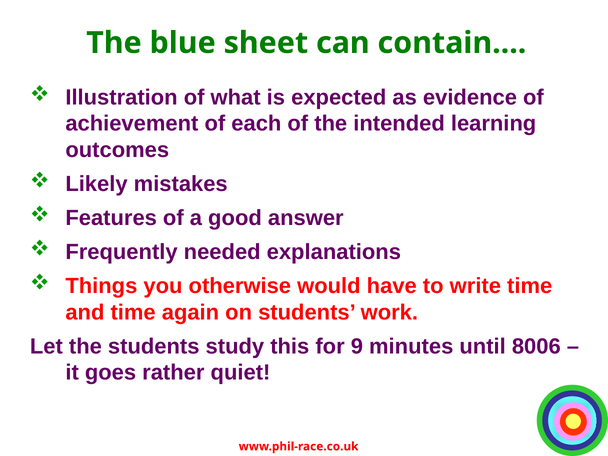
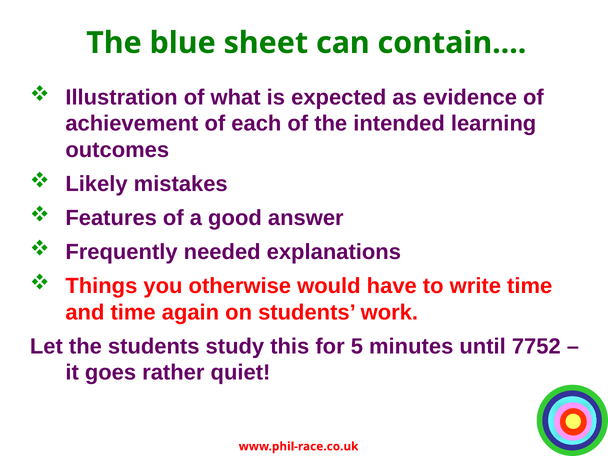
9: 9 -> 5
8006: 8006 -> 7752
